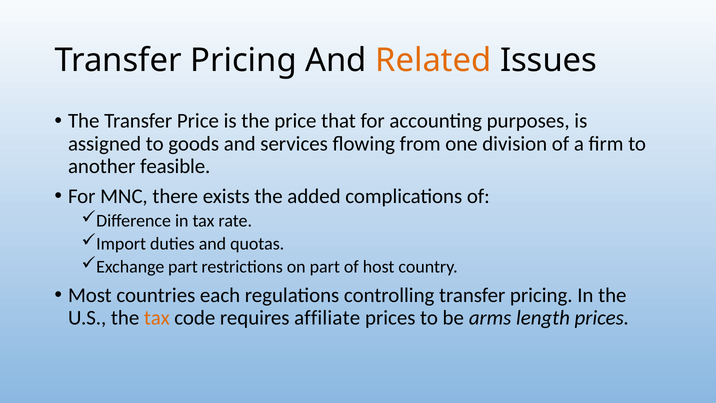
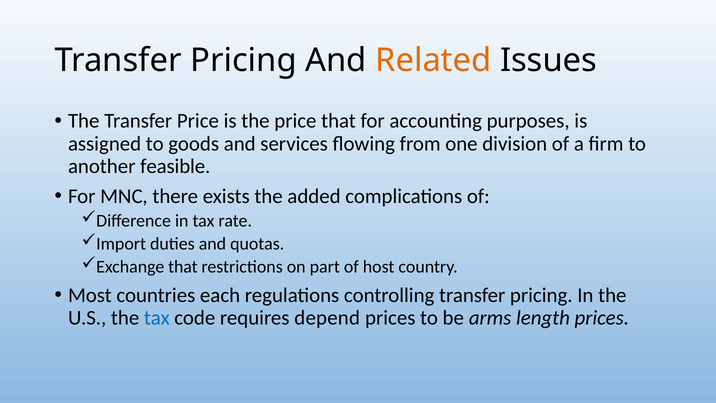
Exchange part: part -> that
tax at (157, 318) colour: orange -> blue
affiliate: affiliate -> depend
